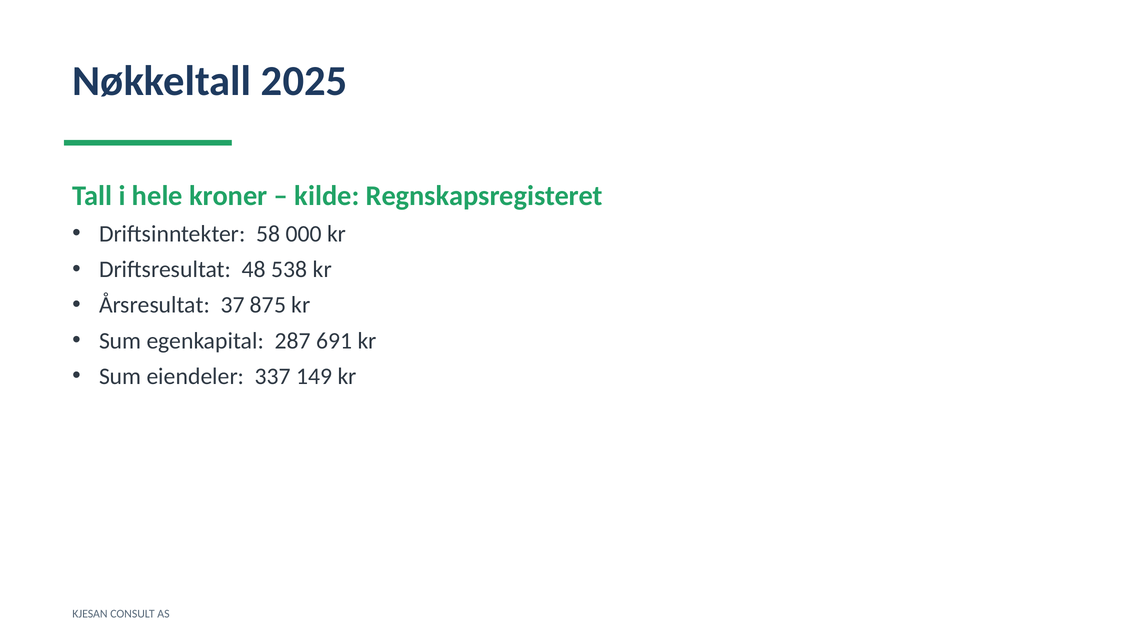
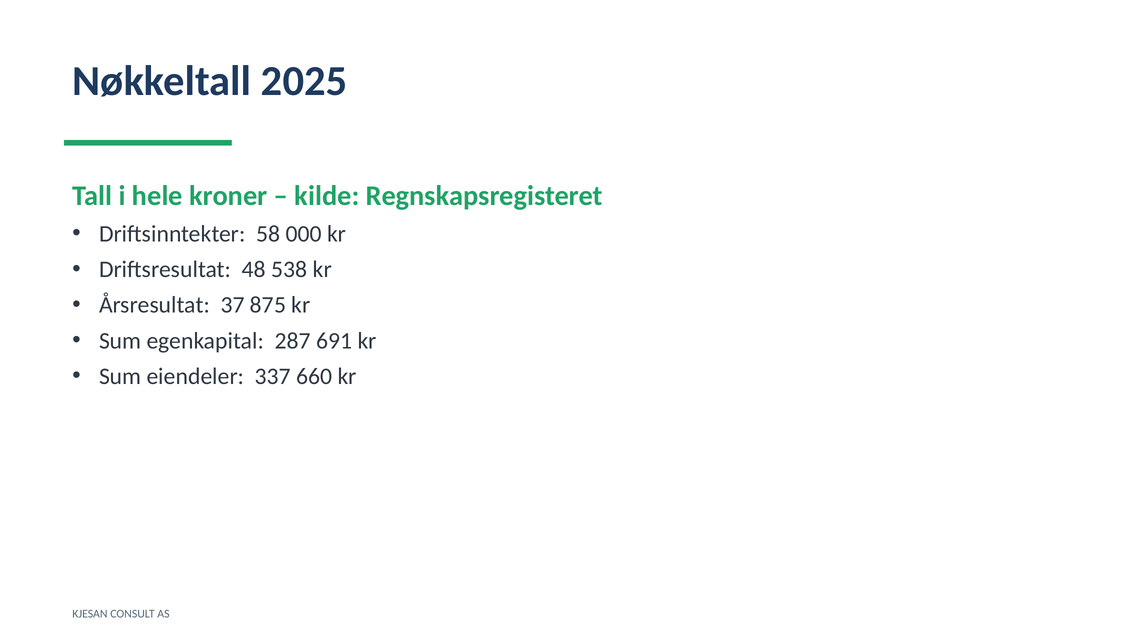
149: 149 -> 660
